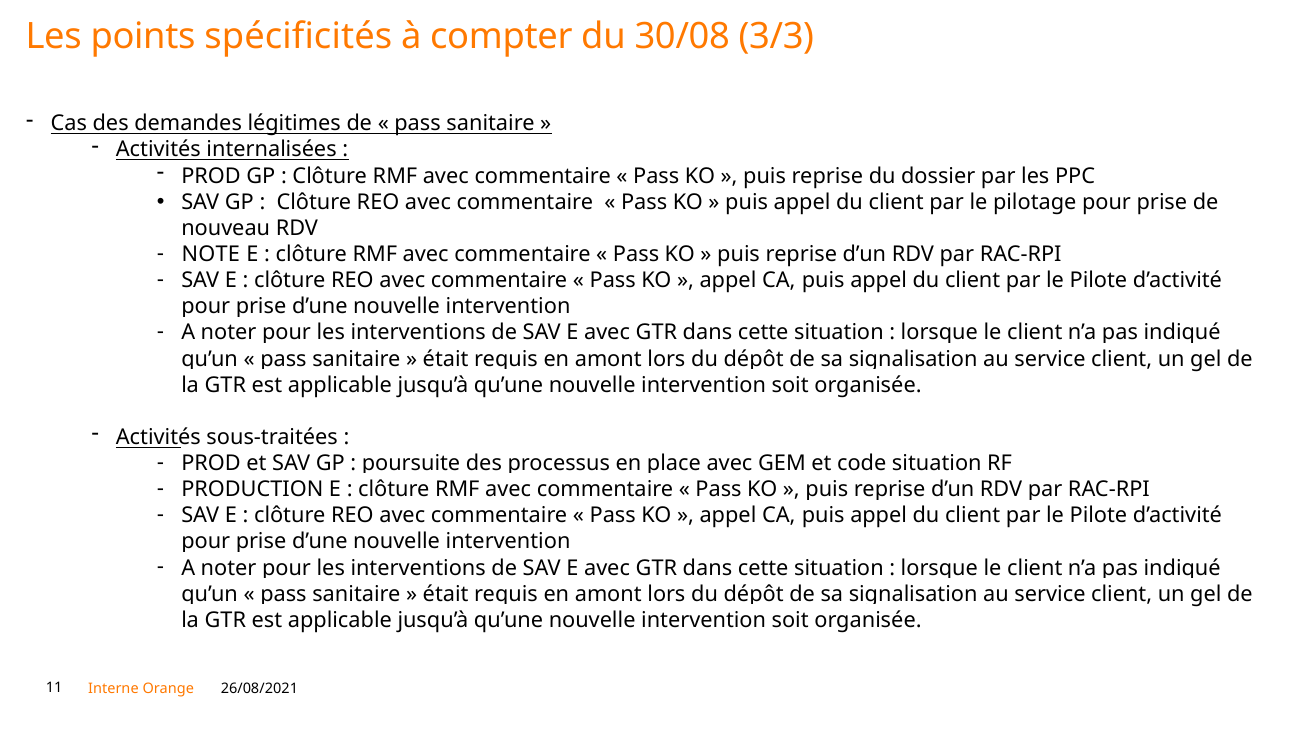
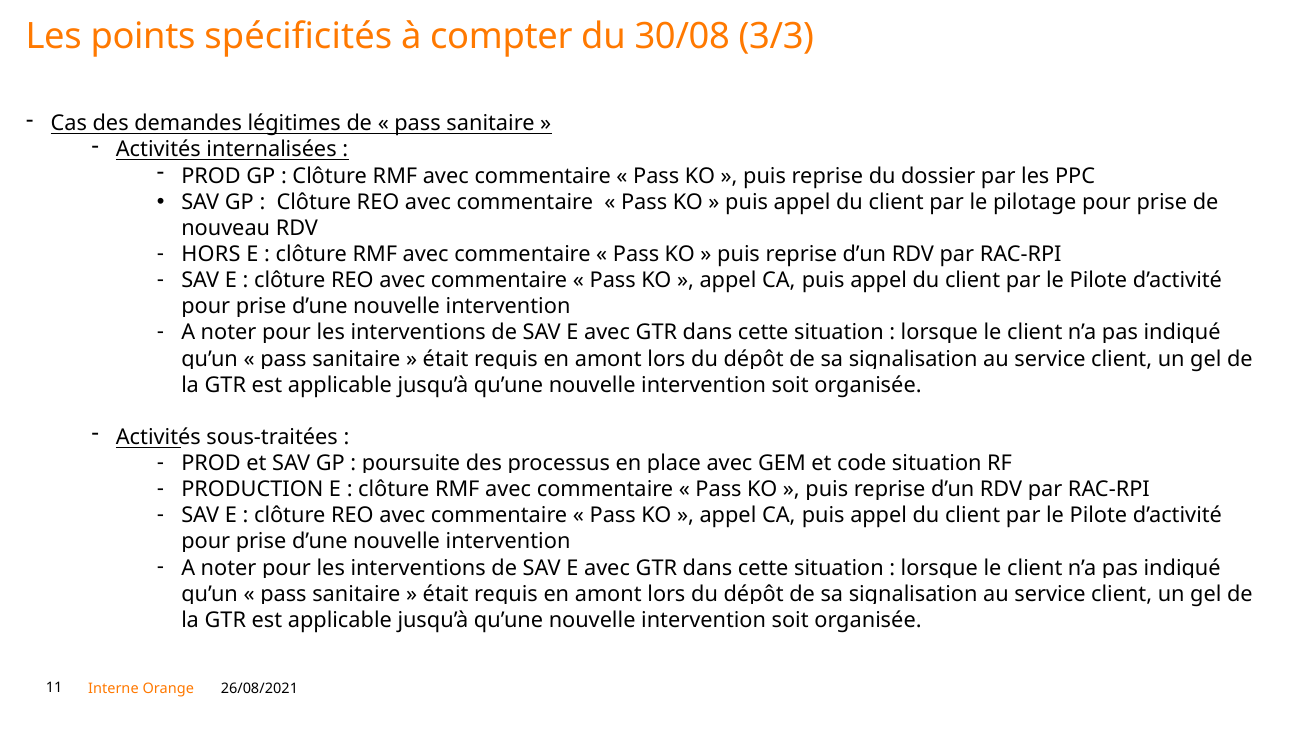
NOTE: NOTE -> HORS
